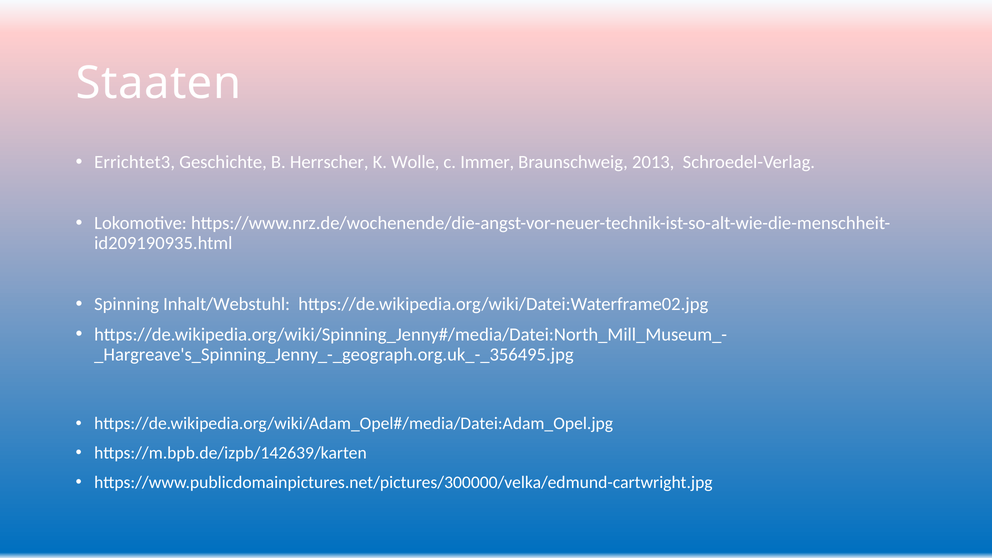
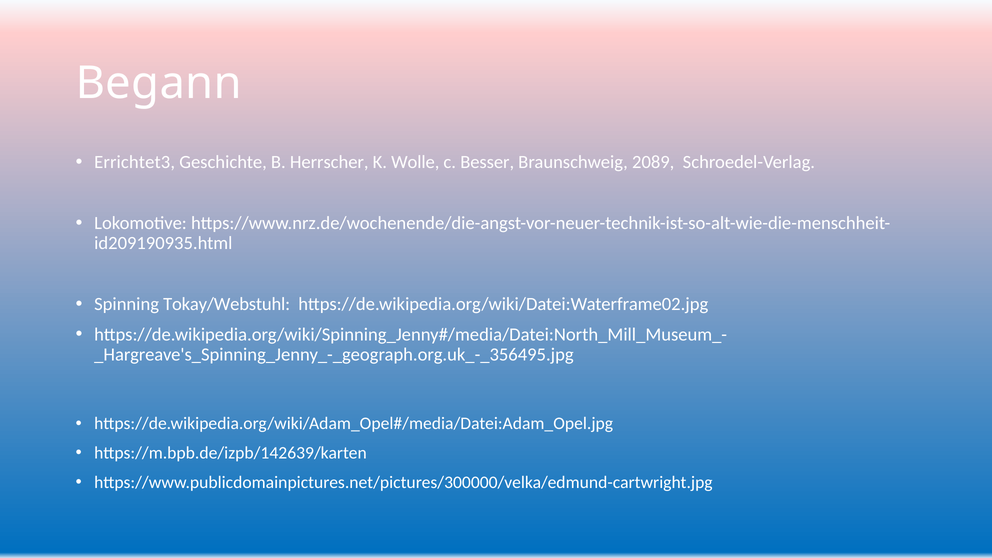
Staaten: Staaten -> Begann
Immer: Immer -> Besser
2013: 2013 -> 2089
Inhalt/Webstuhl: Inhalt/Webstuhl -> Tokay/Webstuhl
